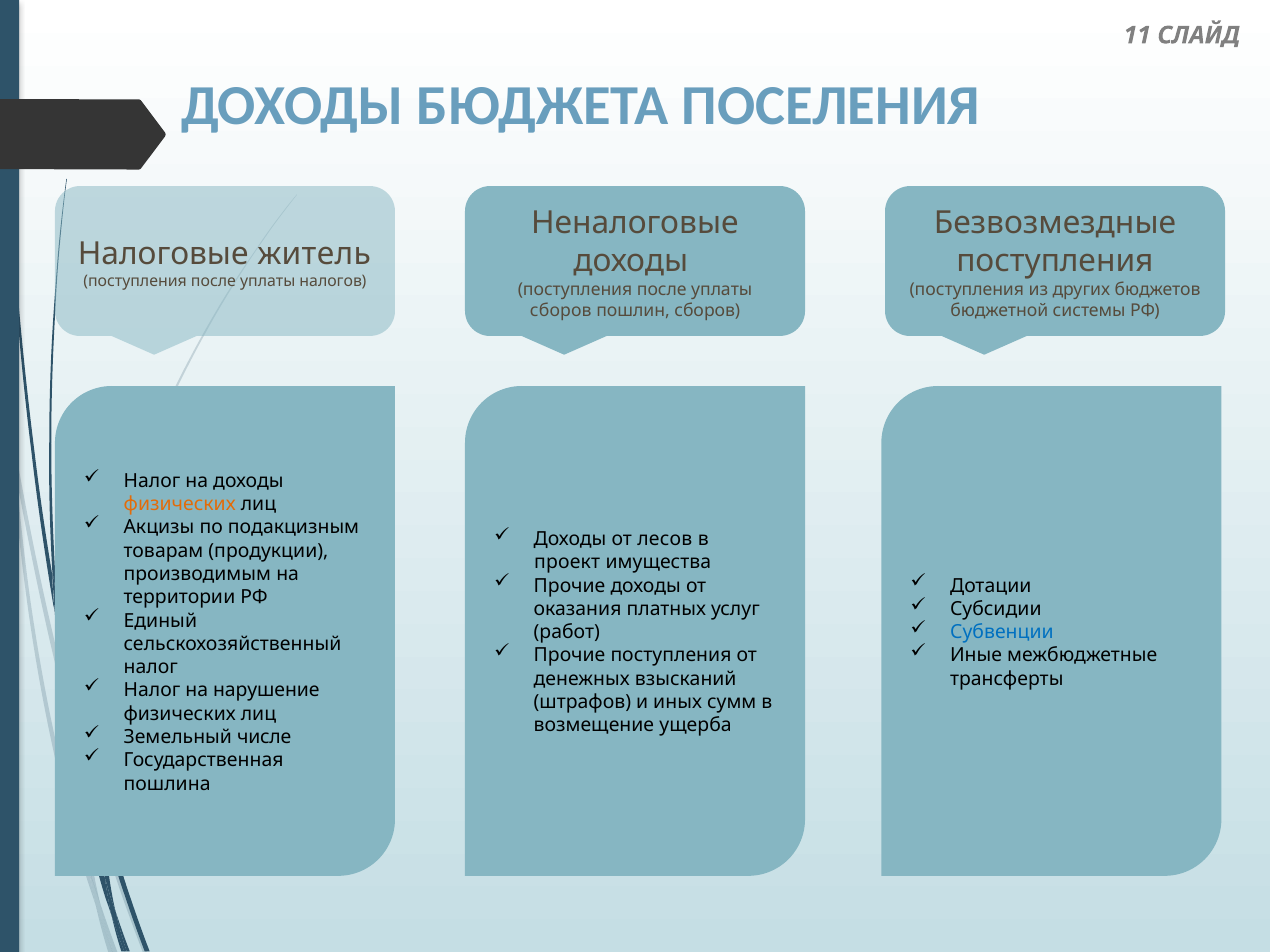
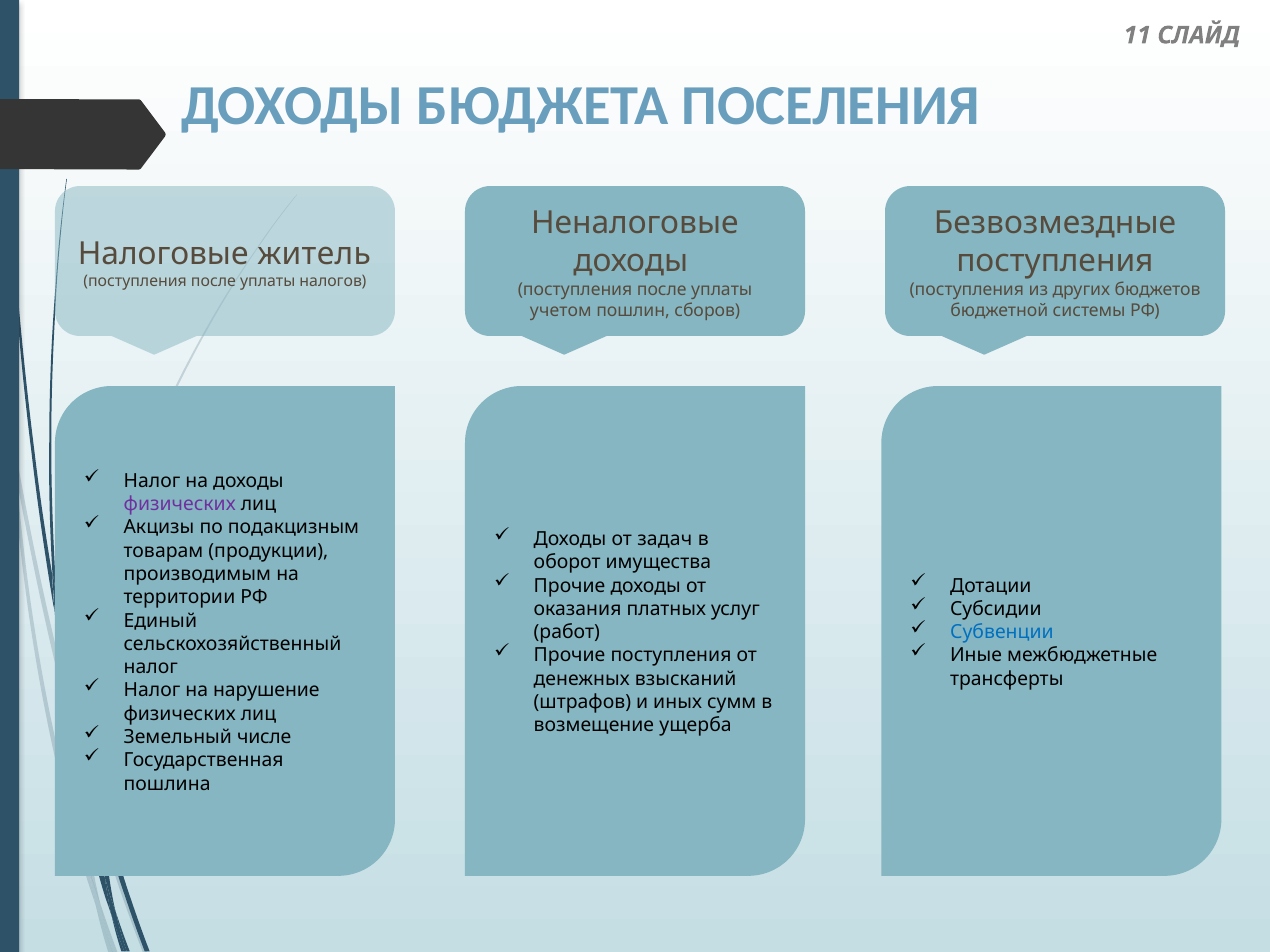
сборов at (561, 311): сборов -> учетом
физических at (180, 504) colour: orange -> purple
лесов: лесов -> задач
проект: проект -> оборот
